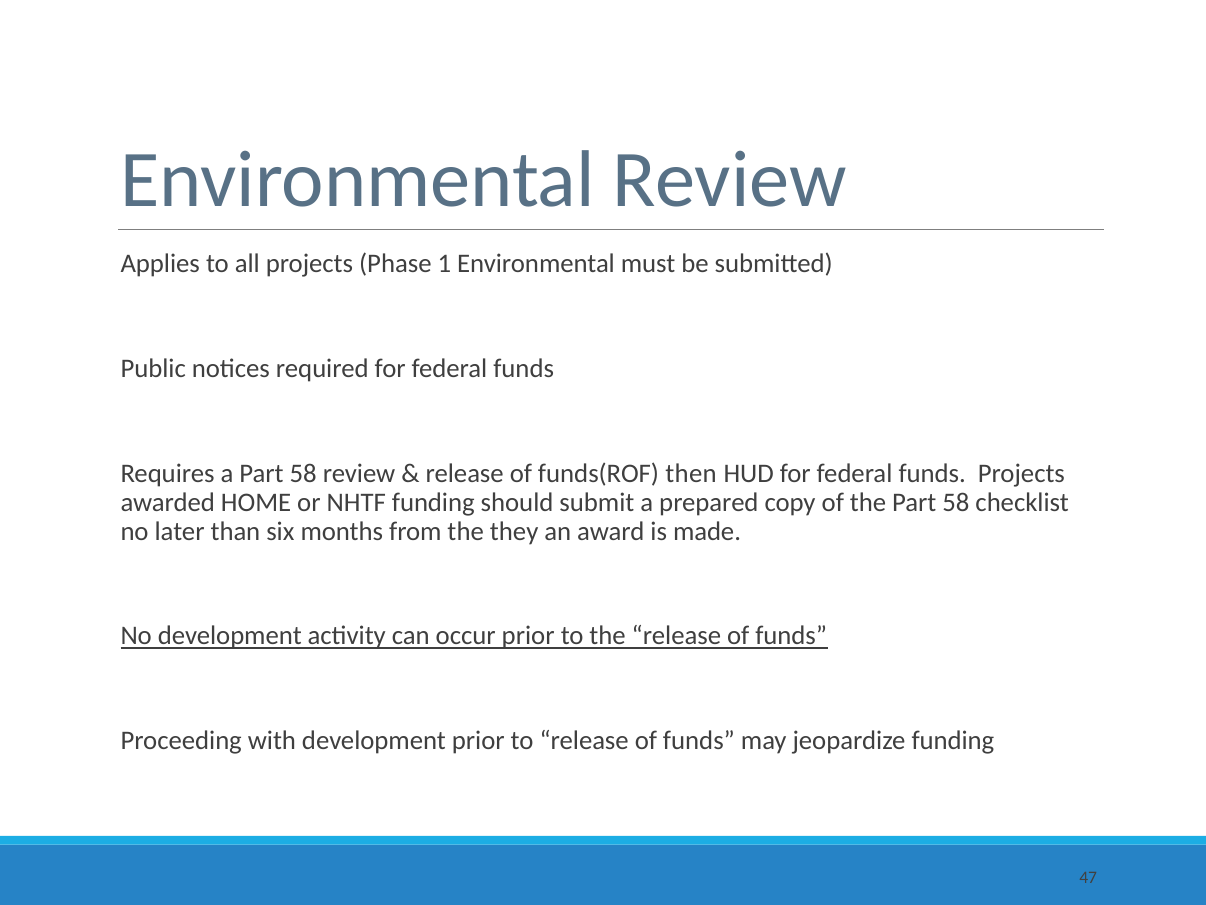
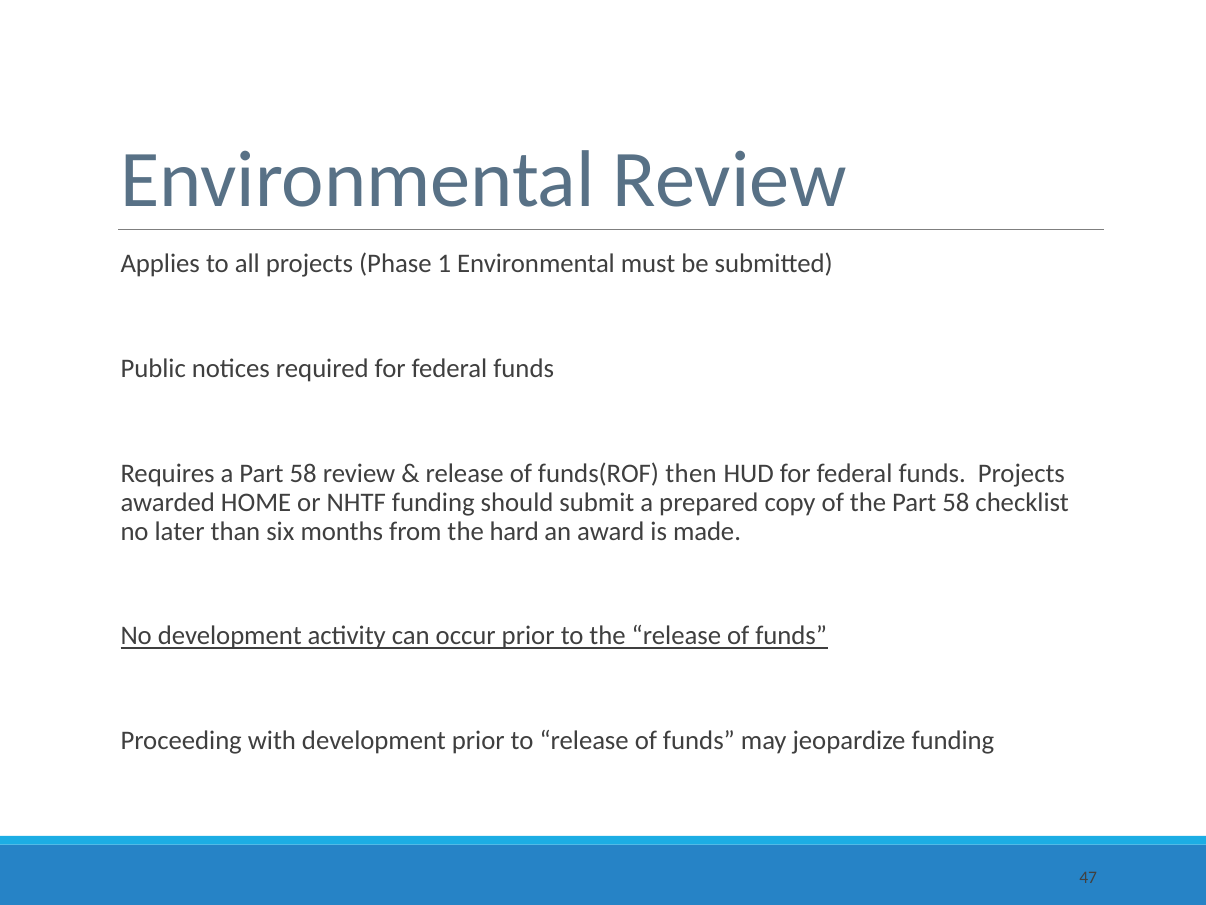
they: they -> hard
